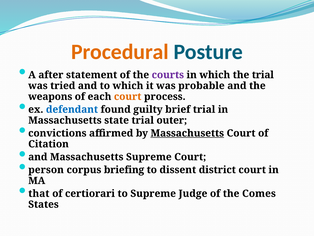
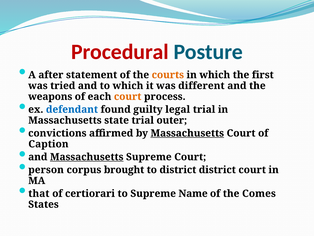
Procedural colour: orange -> red
courts colour: purple -> orange
the trial: trial -> first
probable: probable -> different
brief: brief -> legal
Citation: Citation -> Caption
Massachusetts at (87, 157) underline: none -> present
briefing: briefing -> brought
to dissent: dissent -> district
Judge: Judge -> Name
